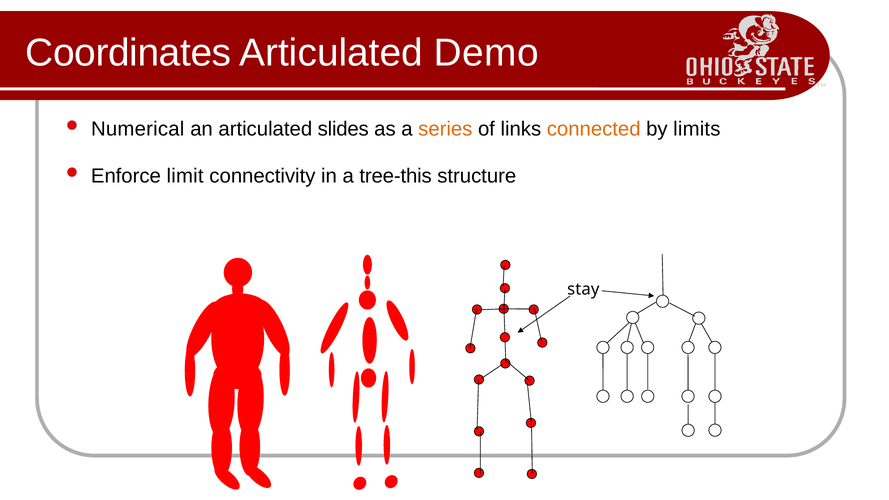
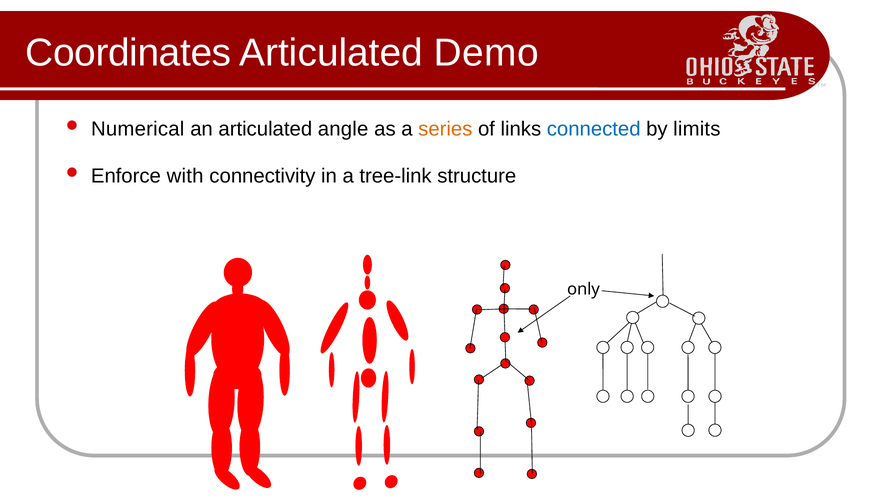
slides: slides -> angle
connected colour: orange -> blue
limit: limit -> with
tree-this: tree-this -> tree-link
stay: stay -> only
